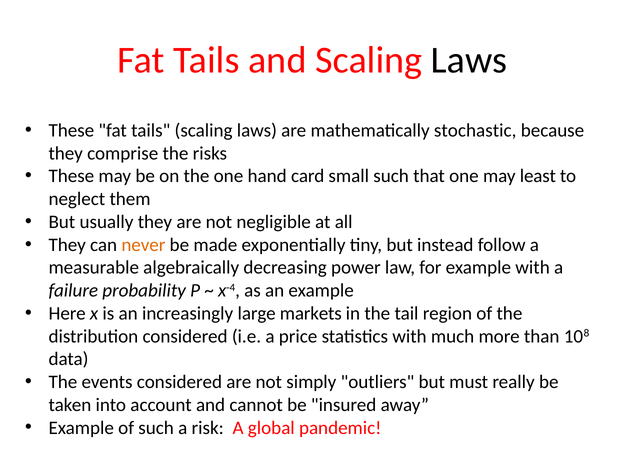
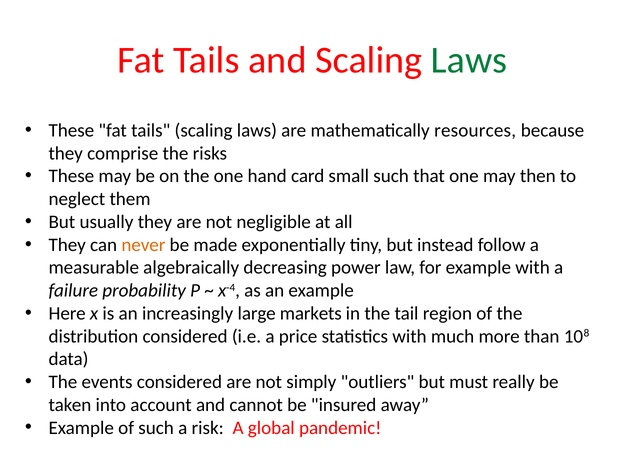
Laws at (469, 61) colour: black -> green
stochastic: stochastic -> resources
least: least -> then
